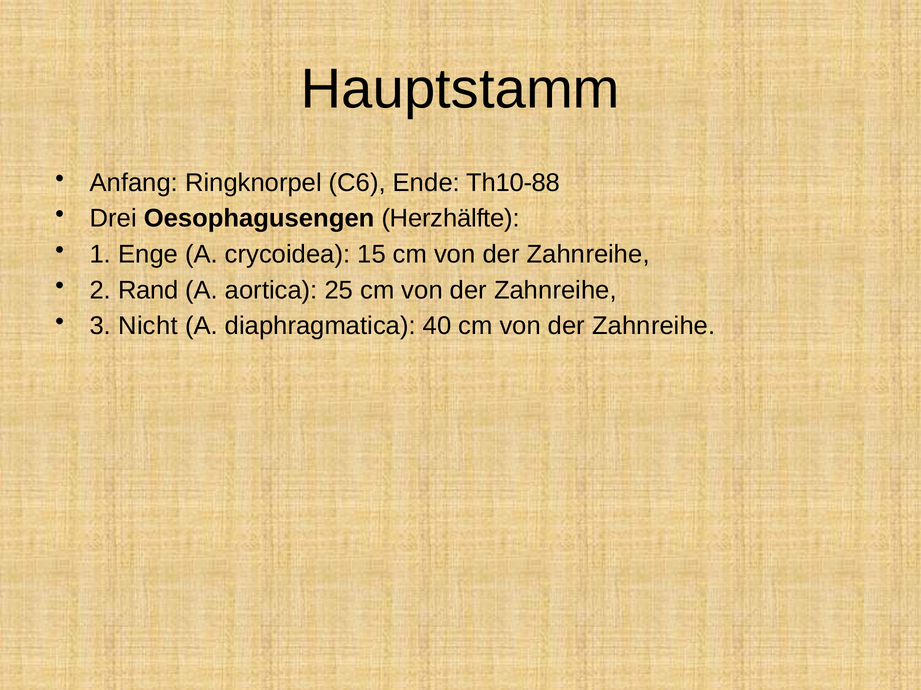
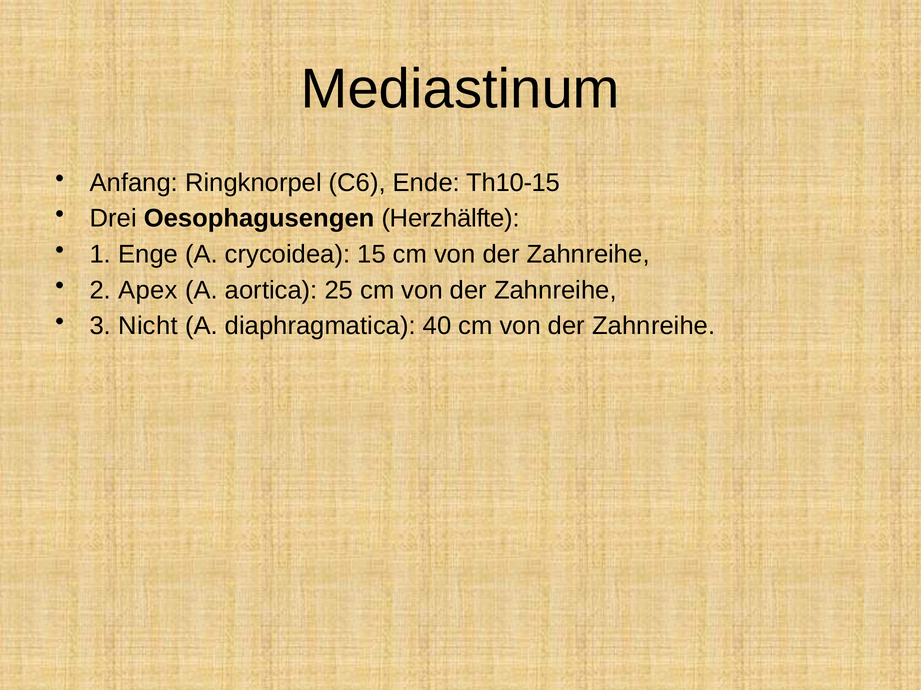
Hauptstamm: Hauptstamm -> Mediastinum
Th10-88: Th10-88 -> Th10-15
Rand: Rand -> Apex
